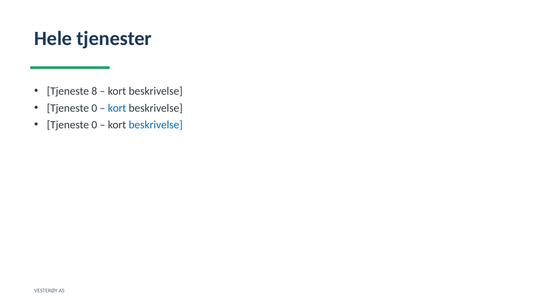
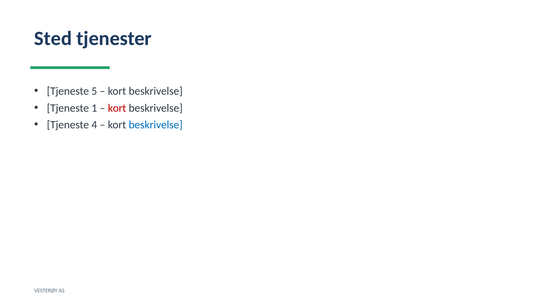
Hele: Hele -> Sted
8: 8 -> 5
0 at (94, 108): 0 -> 1
kort at (117, 108) colour: blue -> red
0 at (94, 125): 0 -> 4
